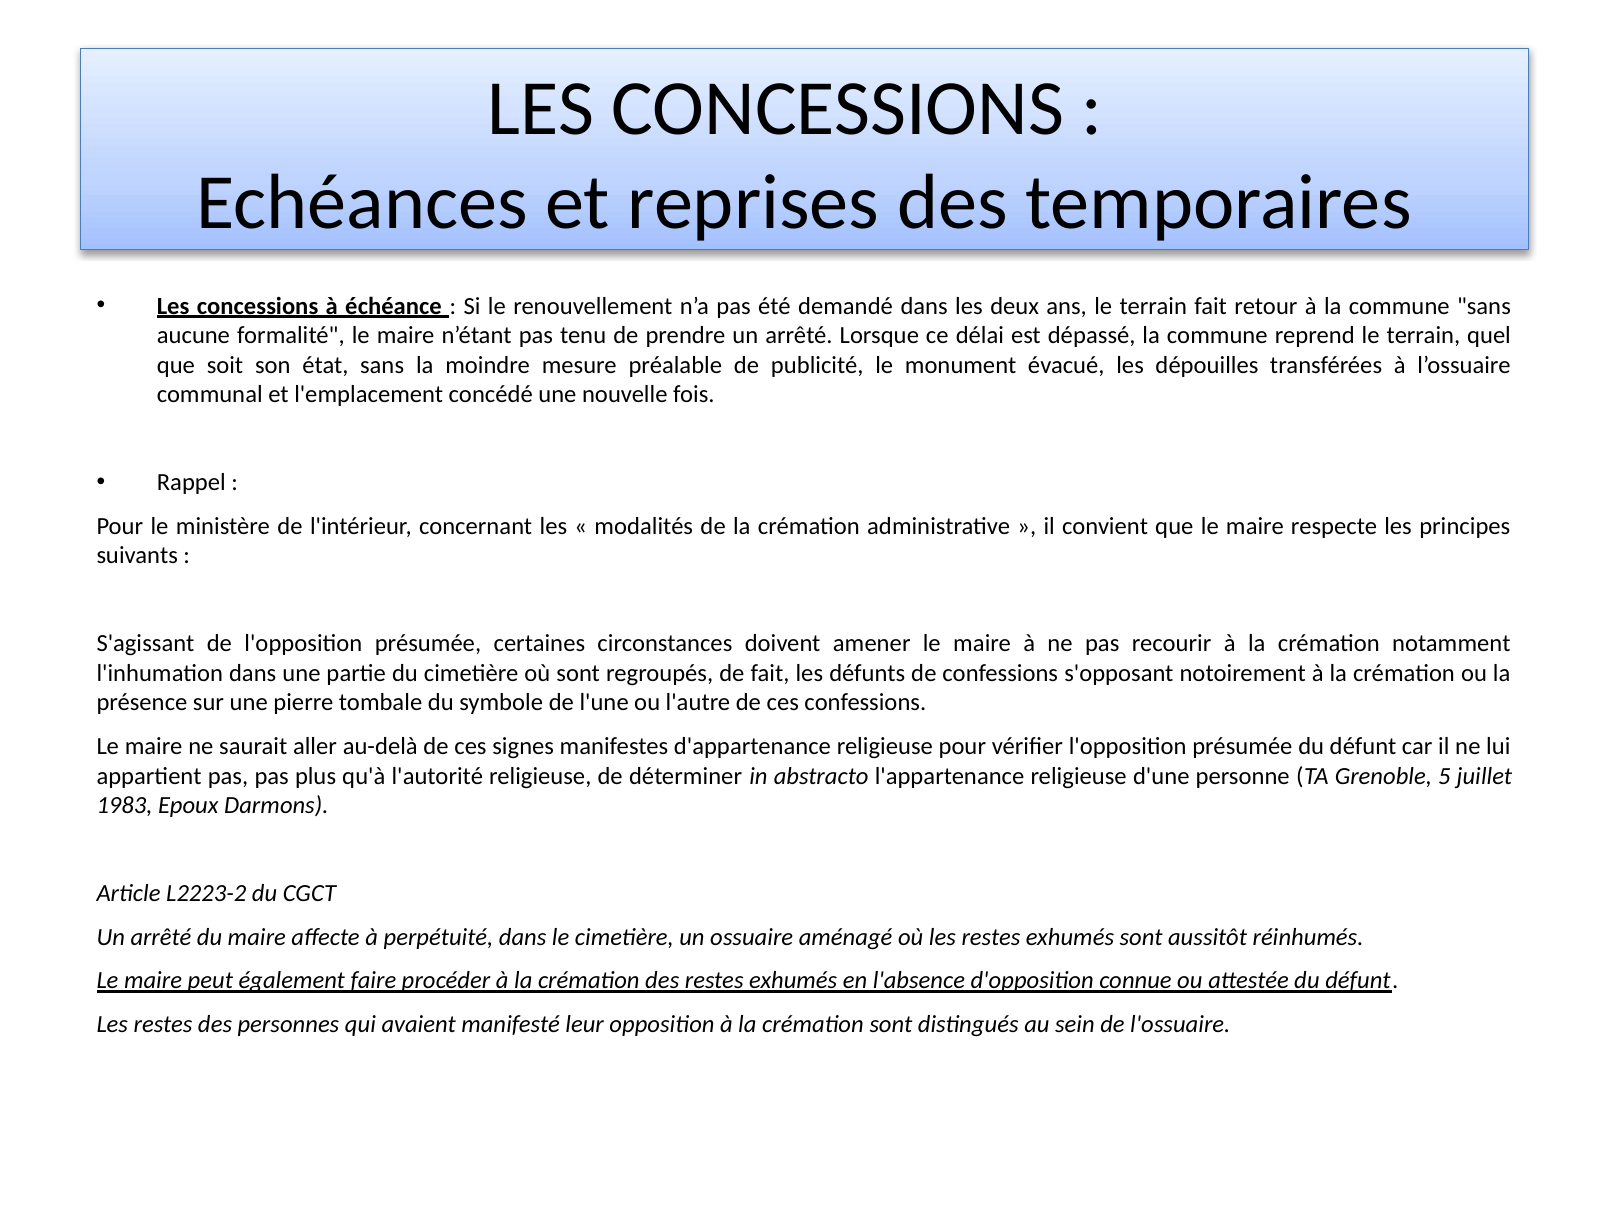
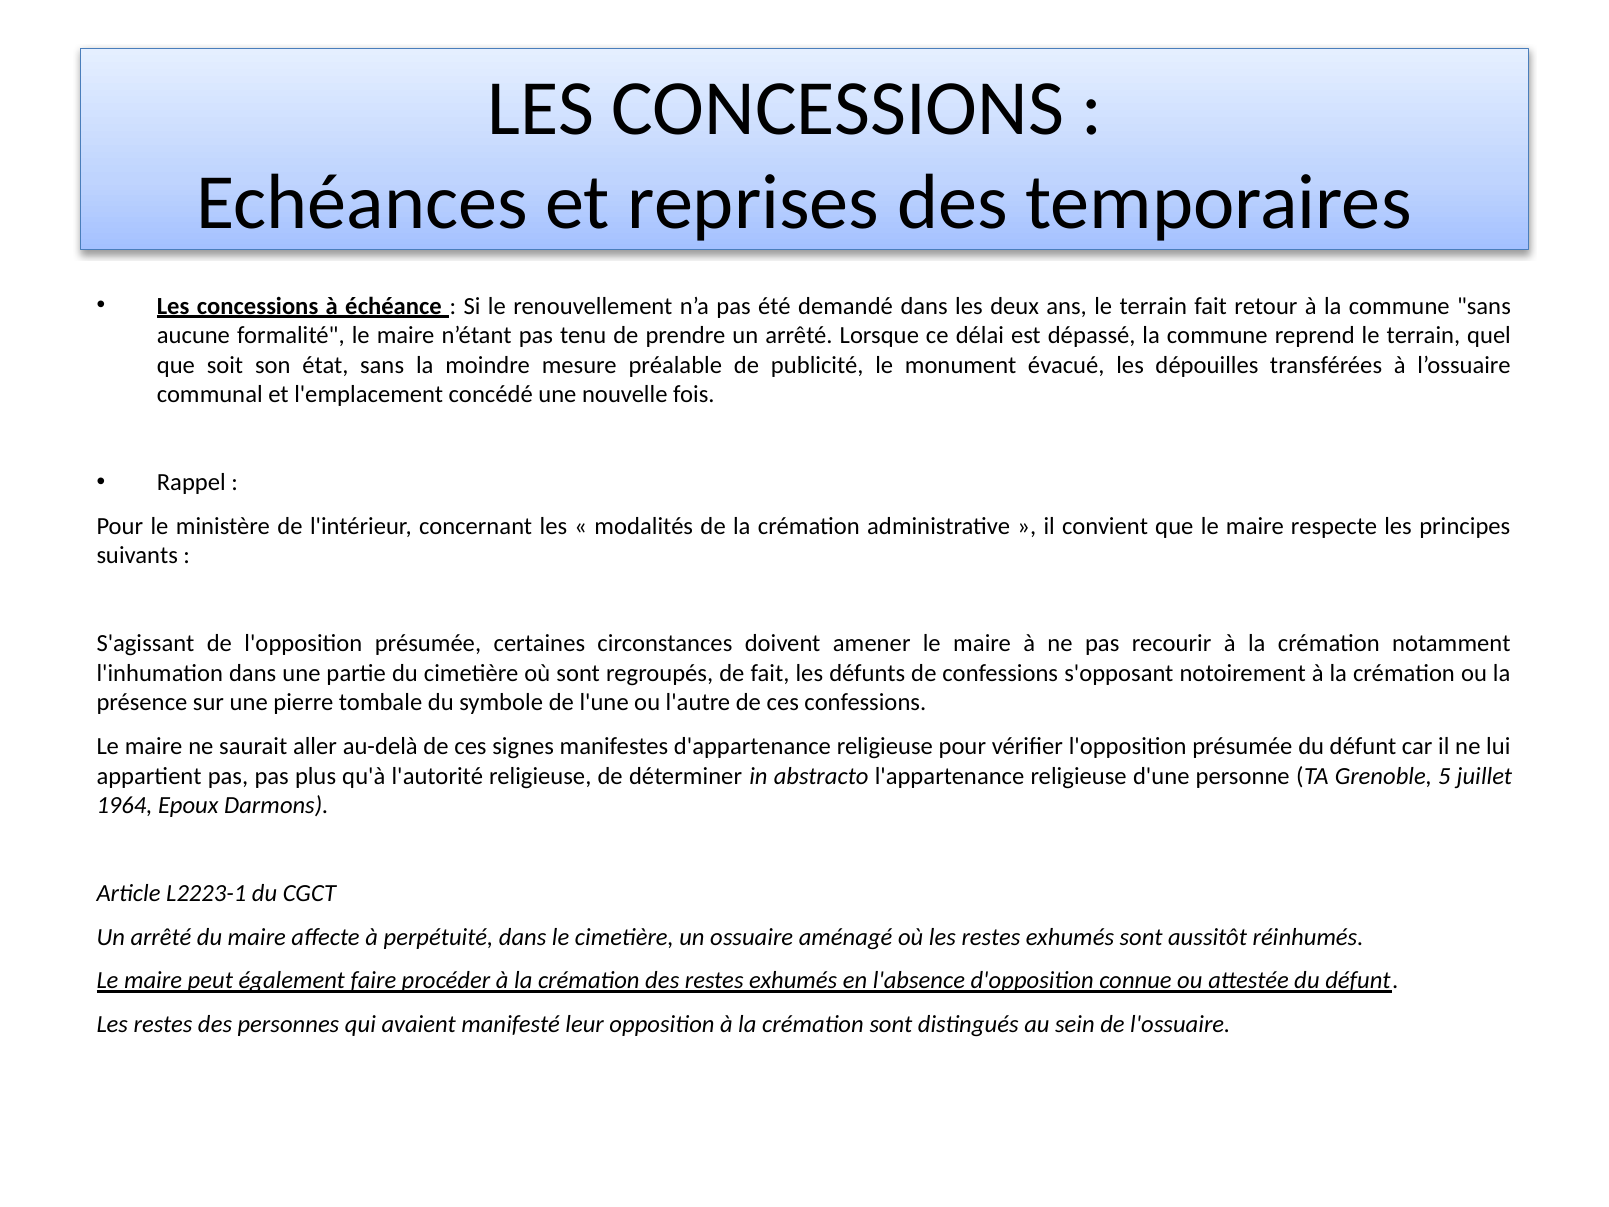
1983: 1983 -> 1964
L2223-2: L2223-2 -> L2223-1
